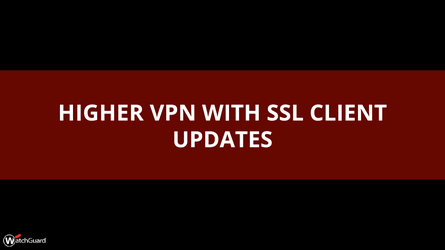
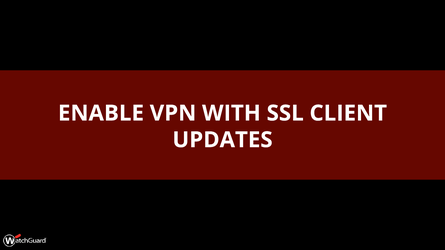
HIGHER: HIGHER -> ENABLE
